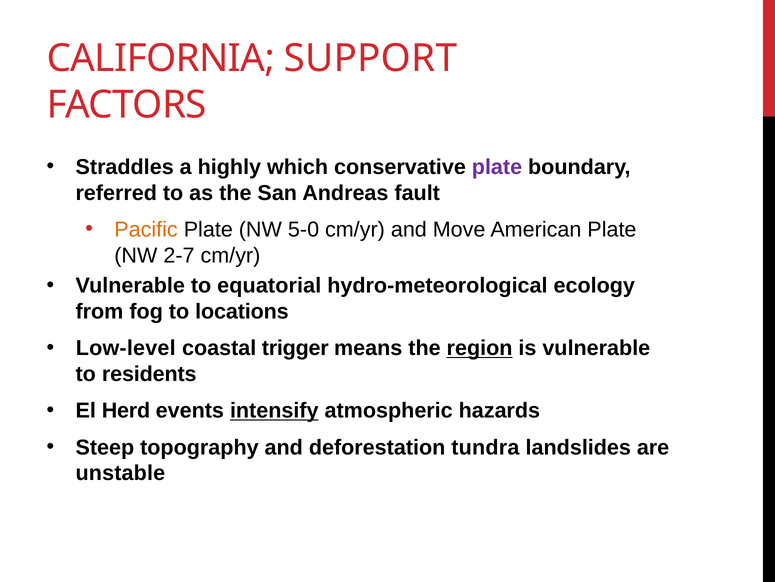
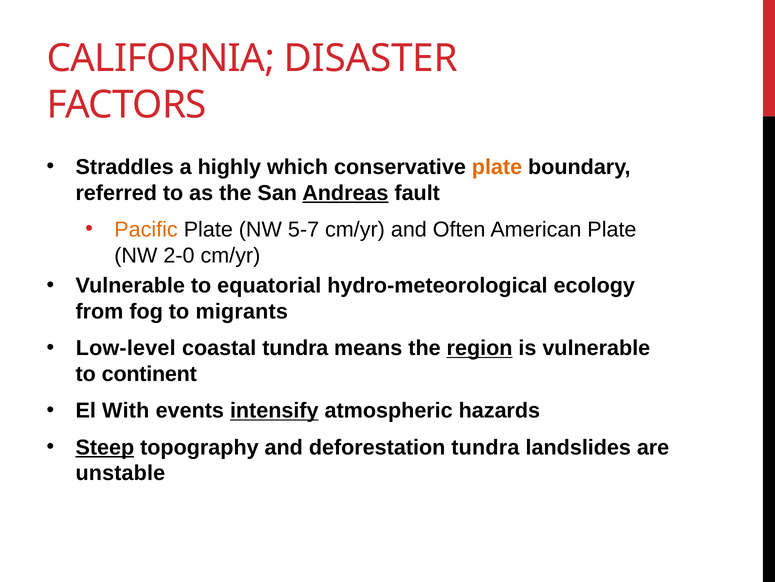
SUPPORT: SUPPORT -> DISASTER
plate at (497, 167) colour: purple -> orange
Andreas underline: none -> present
5-0: 5-0 -> 5-7
Move: Move -> Often
2-7: 2-7 -> 2-0
locations: locations -> migrants
coastal trigger: trigger -> tundra
residents: residents -> continent
Herd: Herd -> With
Steep underline: none -> present
